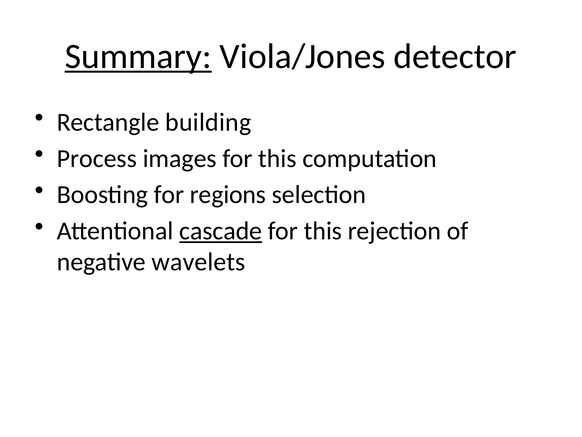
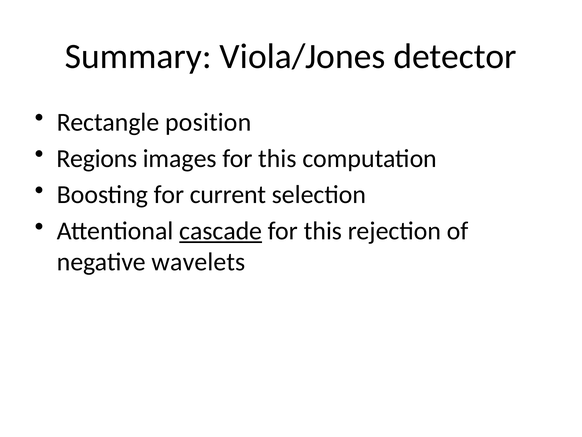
Summary underline: present -> none
building: building -> position
Process: Process -> Regions
regions: regions -> current
